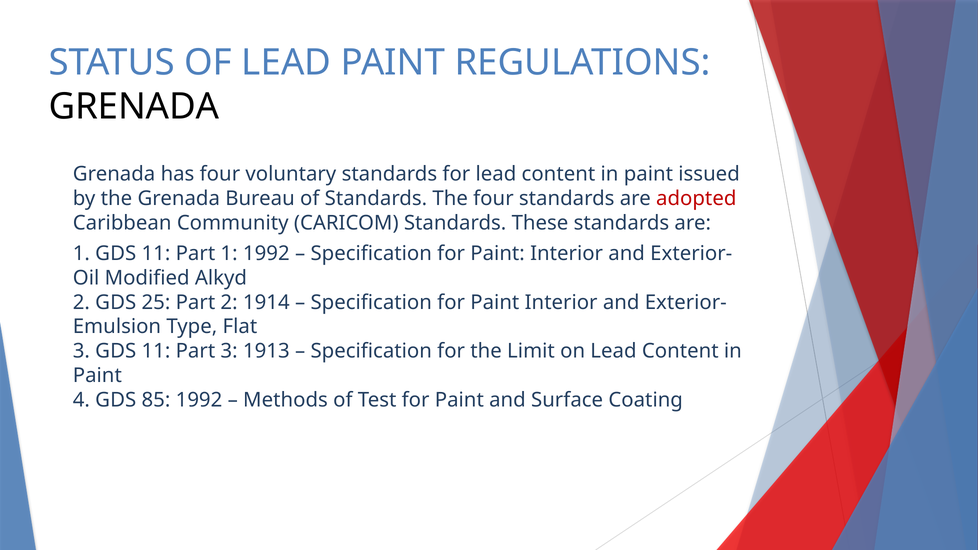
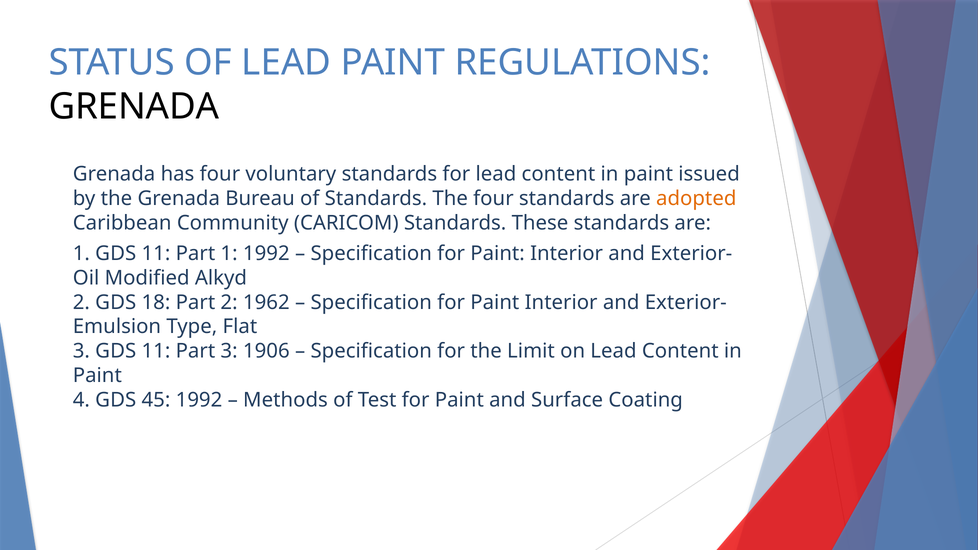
adopted colour: red -> orange
25: 25 -> 18
1914: 1914 -> 1962
1913: 1913 -> 1906
85: 85 -> 45
